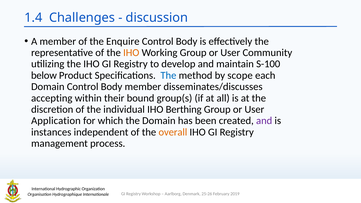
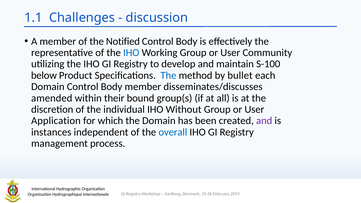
1.4: 1.4 -> 1.1
Enquire: Enquire -> Notified
IHO at (131, 53) colour: orange -> blue
scope: scope -> bullet
accepting: accepting -> amended
Berthing: Berthing -> Without
overall colour: orange -> blue
